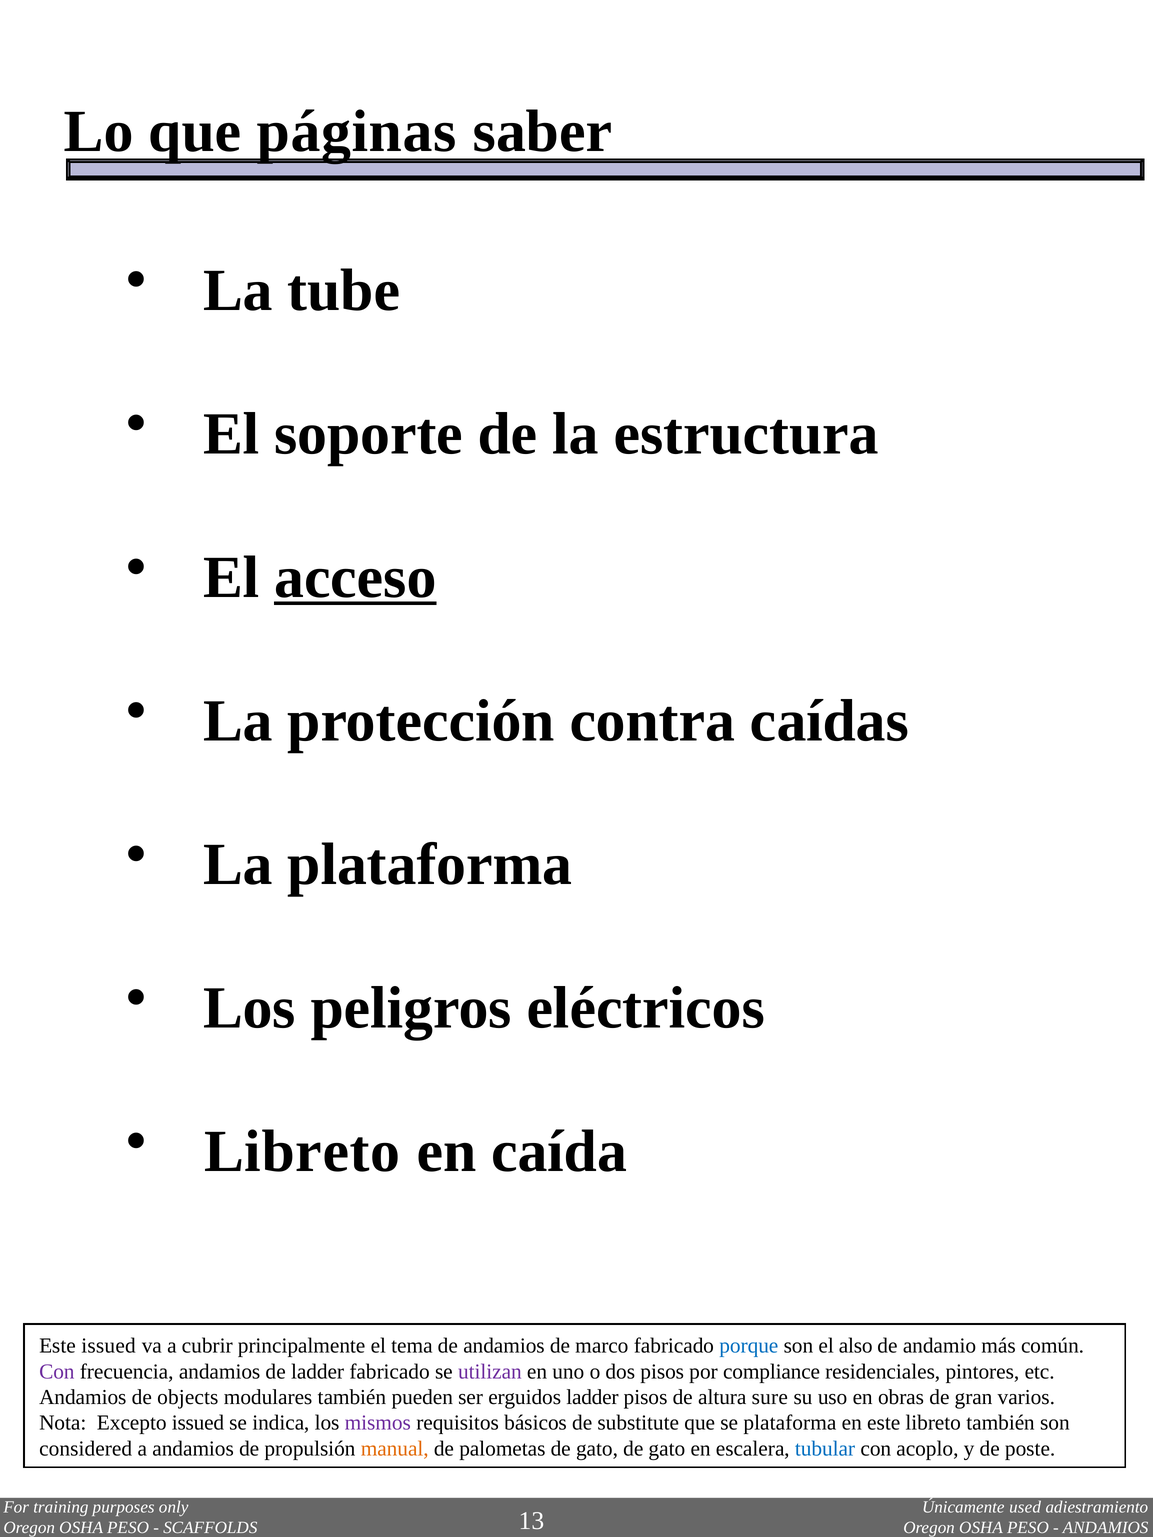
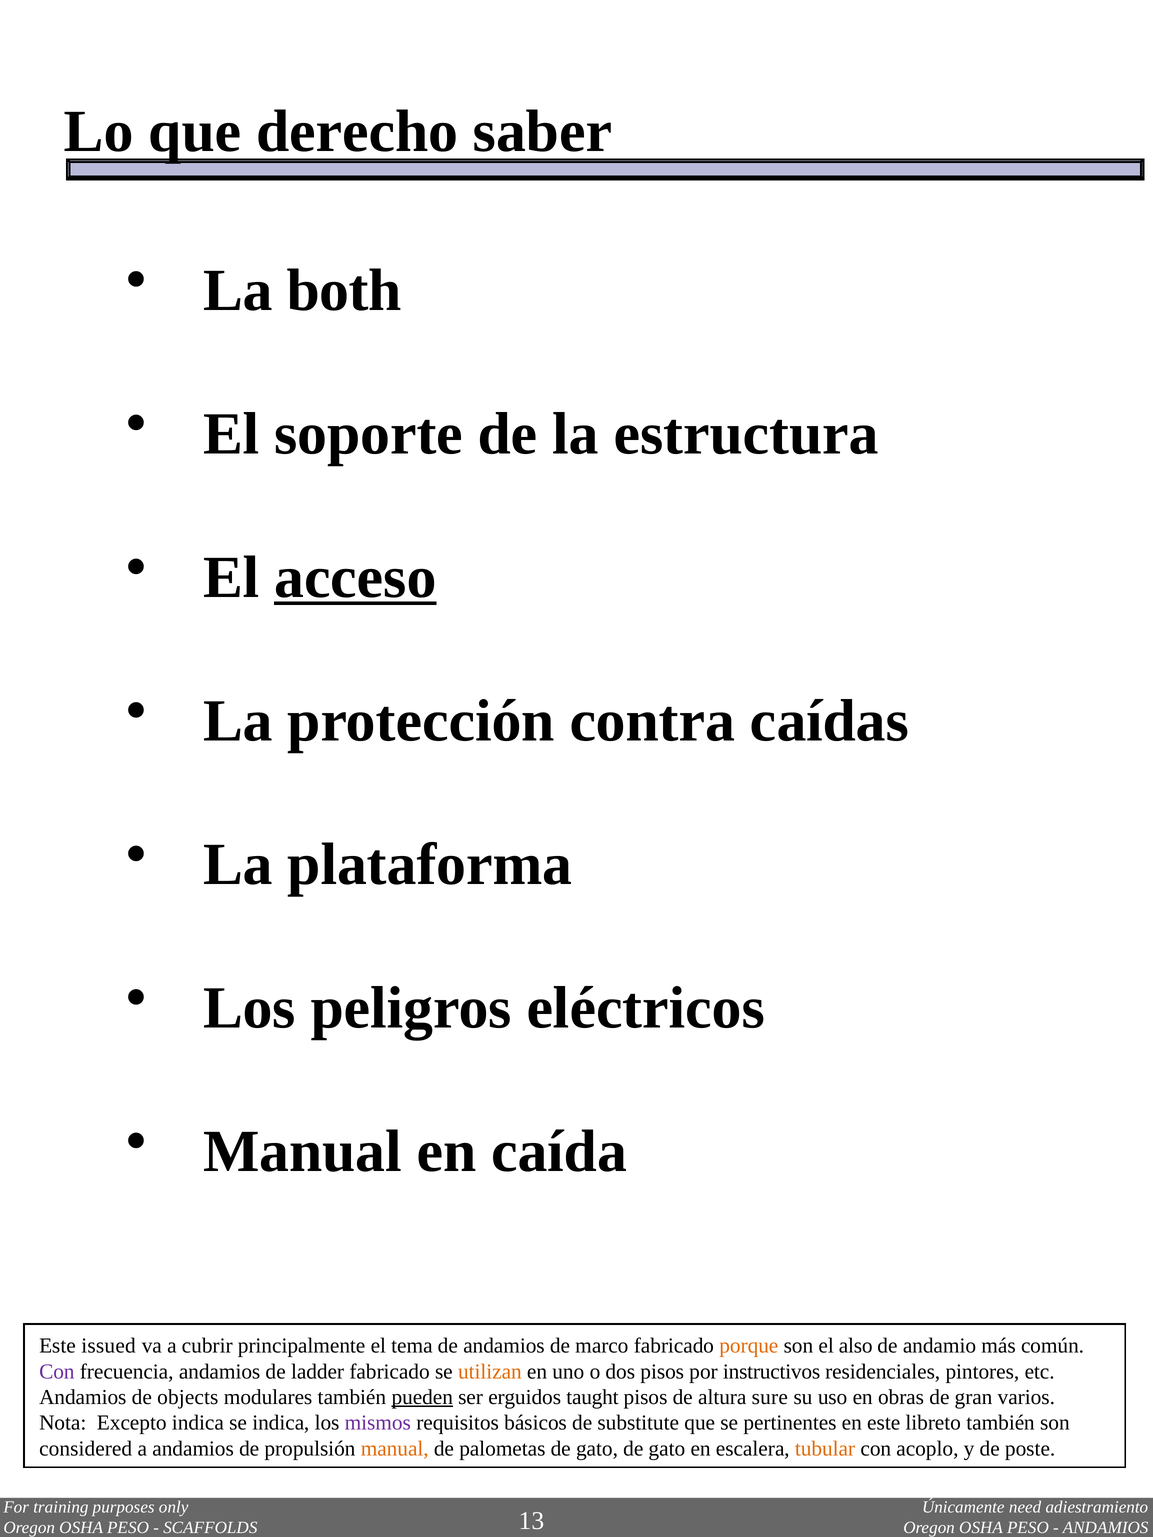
páginas: páginas -> derecho
tube: tube -> both
Libreto at (302, 1152): Libreto -> Manual
porque colour: blue -> orange
utilizan colour: purple -> orange
compliance: compliance -> instructivos
pueden underline: none -> present
erguidos ladder: ladder -> taught
Excepto issued: issued -> indica
se plataforma: plataforma -> pertinentes
tubular colour: blue -> orange
used: used -> need
